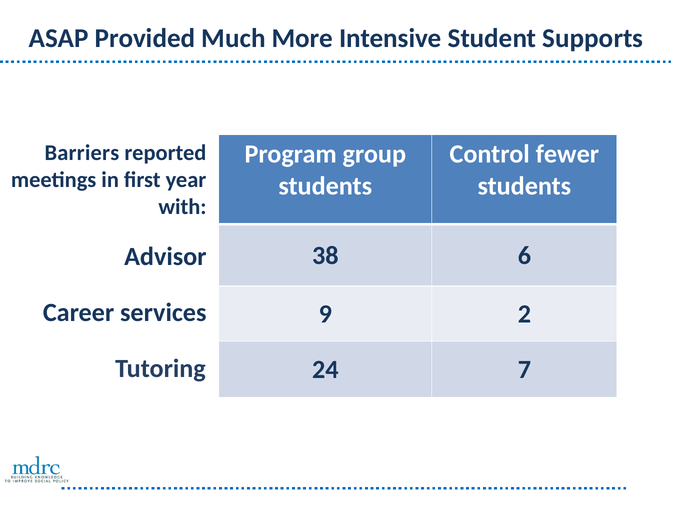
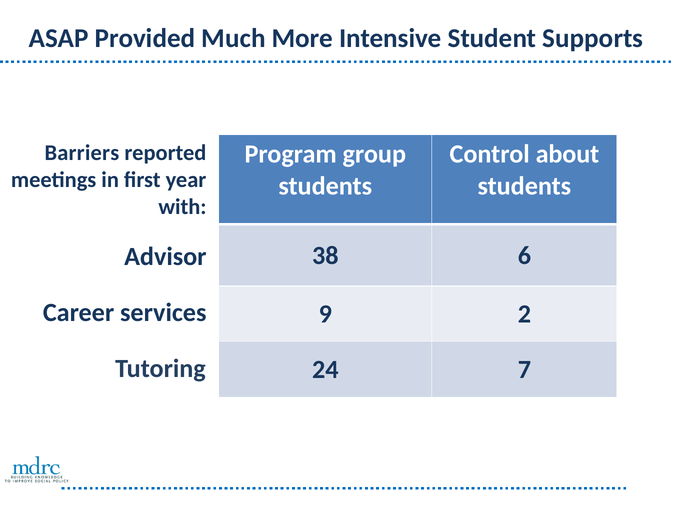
fewer: fewer -> about
